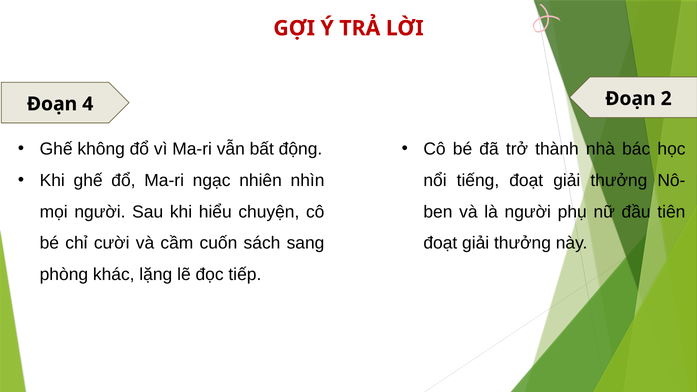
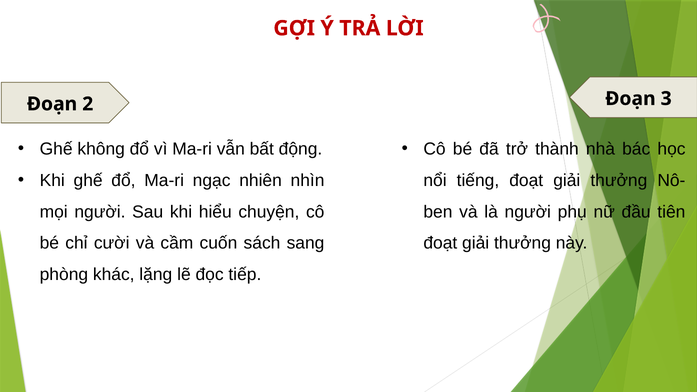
2: 2 -> 3
4: 4 -> 2
